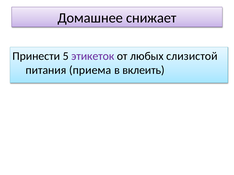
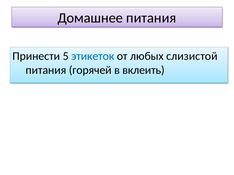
Домашнее снижает: снижает -> питания
этикеток colour: purple -> blue
приема: приема -> горячей
